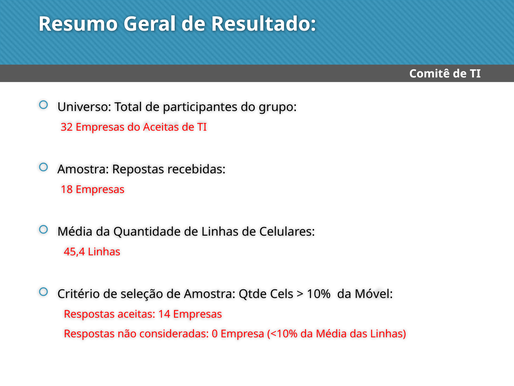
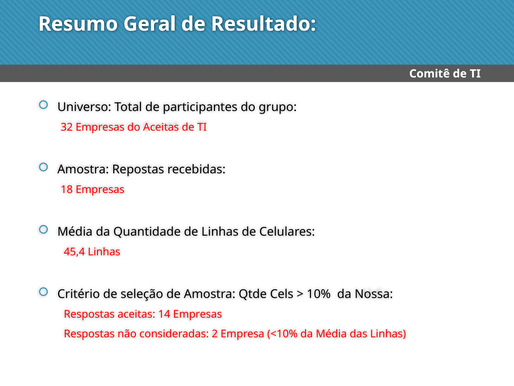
Móvel: Móvel -> Nossa
0: 0 -> 2
